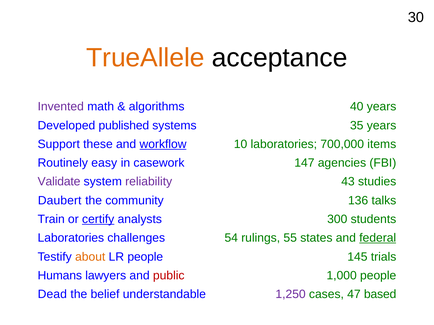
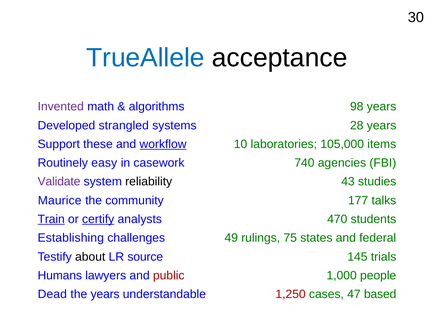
TrueAllele colour: orange -> blue
40: 40 -> 98
published: published -> strangled
35: 35 -> 28
700,000: 700,000 -> 105,000
147: 147 -> 740
reliability colour: purple -> black
Daubert: Daubert -> Maurice
136: 136 -> 177
Train underline: none -> present
300: 300 -> 470
Laboratories at (71, 238): Laboratories -> Establishing
54: 54 -> 49
55: 55 -> 75
federal underline: present -> none
about colour: orange -> black
LR people: people -> source
the belief: belief -> years
1,250 colour: purple -> red
